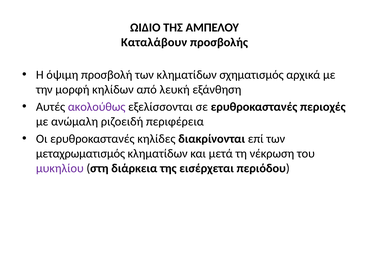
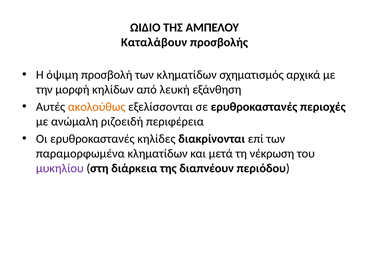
ακολούθως colour: purple -> orange
μεταχρωματισμός: μεταχρωματισμός -> παραμορφωμένα
εισέρχεται: εισέρχεται -> διαπνέουν
